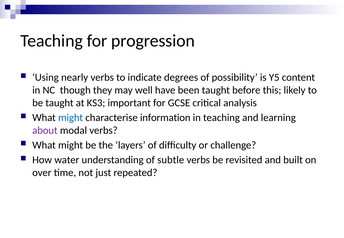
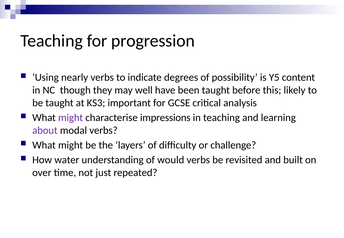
might at (71, 118) colour: blue -> purple
information: information -> impressions
subtle: subtle -> would
